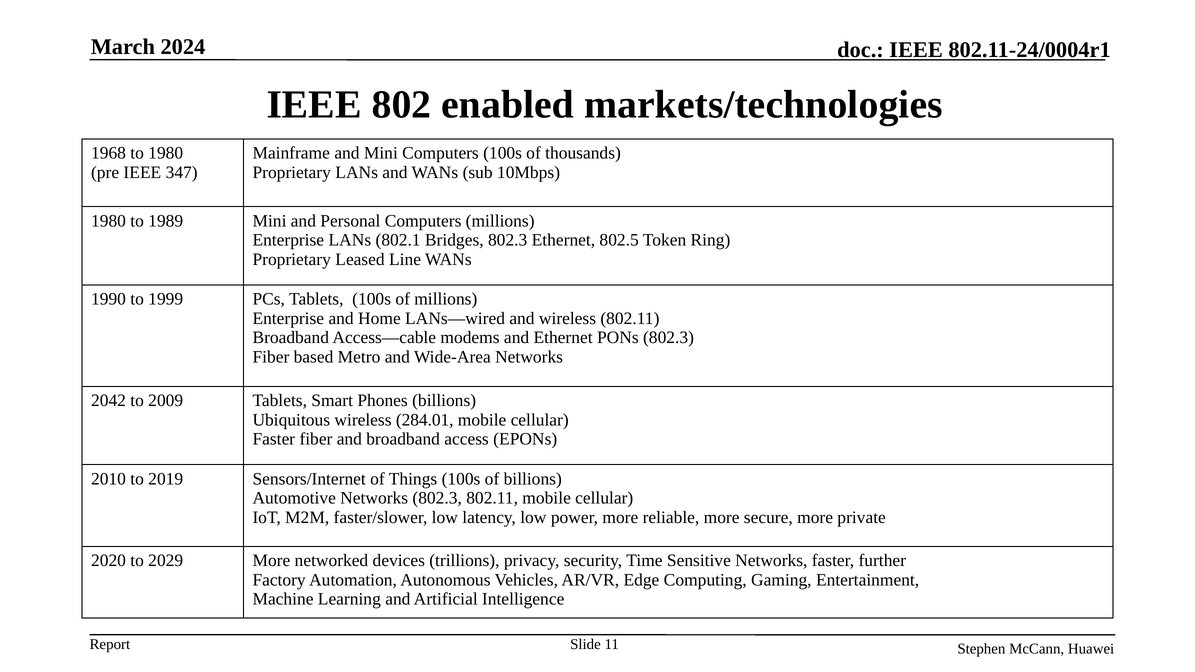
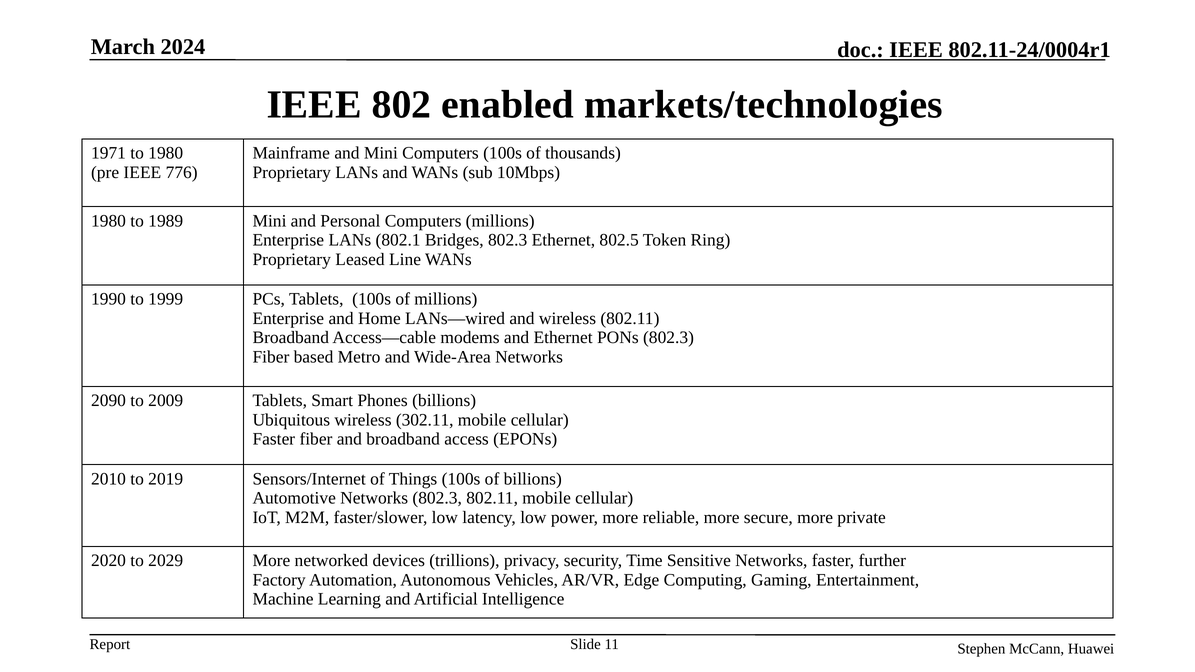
1968: 1968 -> 1971
347: 347 -> 776
2042: 2042 -> 2090
284.01: 284.01 -> 302.11
